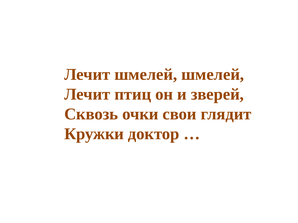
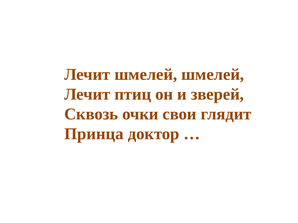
Кружки: Кружки -> Принца
